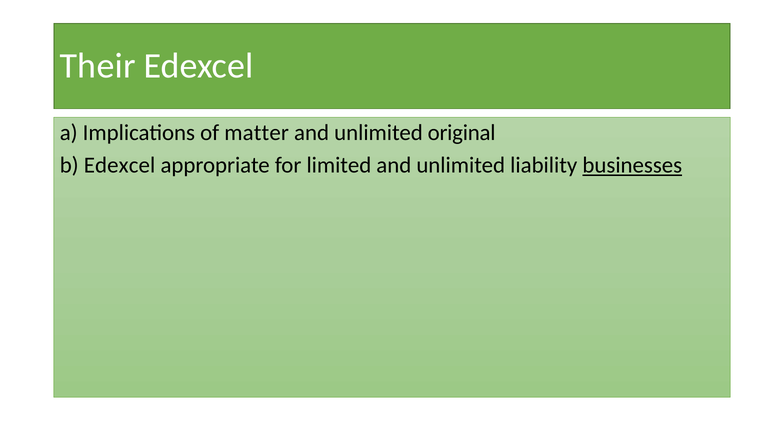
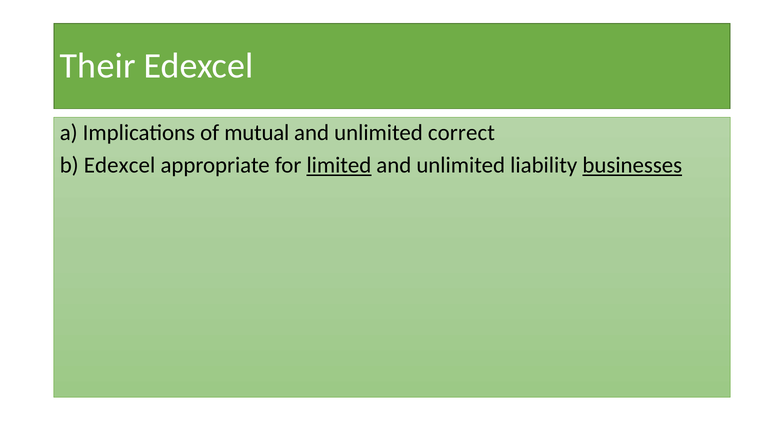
matter: matter -> mutual
original: original -> correct
limited underline: none -> present
